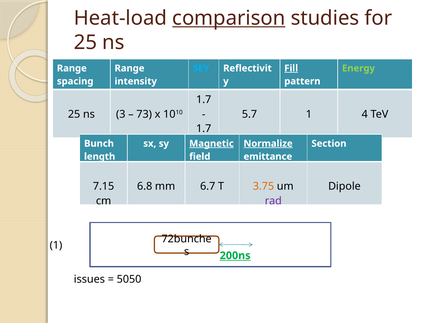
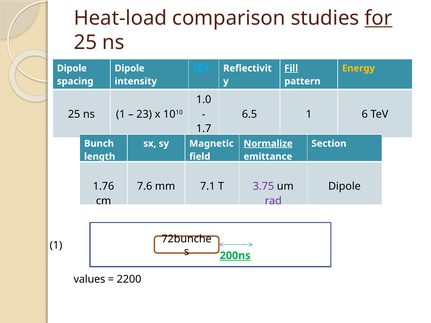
comparison underline: present -> none
for underline: none -> present
Range at (72, 68): Range -> Dipole
Range at (130, 68): Range -> Dipole
Energy colour: light green -> yellow
1.7 at (204, 100): 1.7 -> 1.0
ns 3: 3 -> 1
73: 73 -> 23
5.7: 5.7 -> 6.5
4: 4 -> 6
Magnetic underline: present -> none
7.15: 7.15 -> 1.76
6.8: 6.8 -> 7.6
6.7: 6.7 -> 7.1
3.75 colour: orange -> purple
issues: issues -> values
5050: 5050 -> 2200
